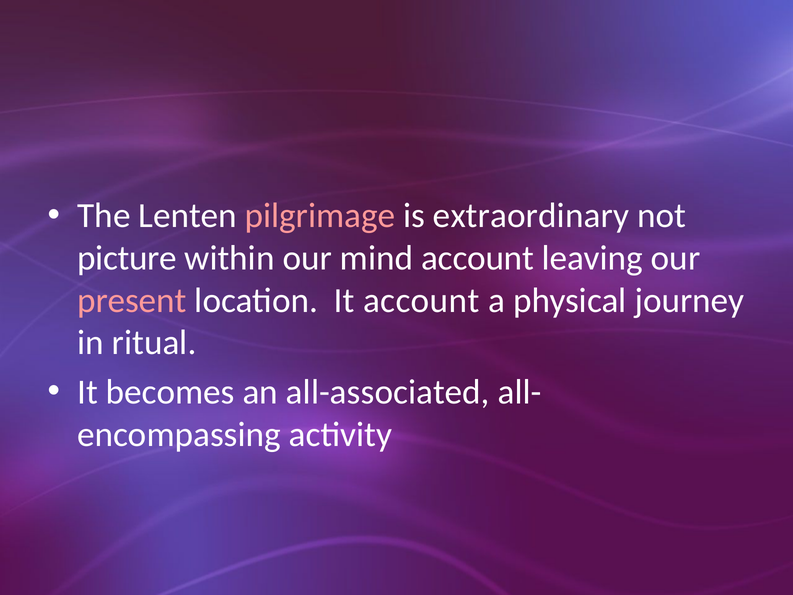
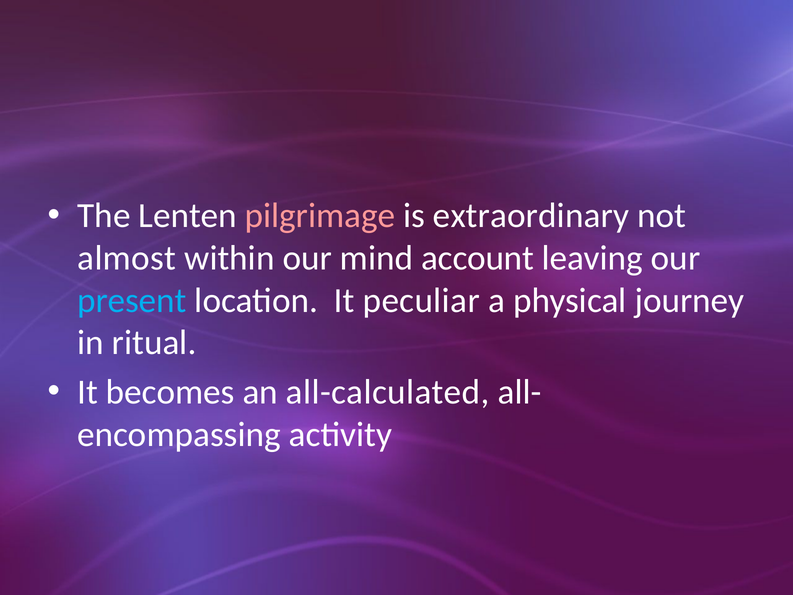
picture: picture -> almost
present colour: pink -> light blue
It account: account -> peculiar
all-associated: all-associated -> all-calculated
